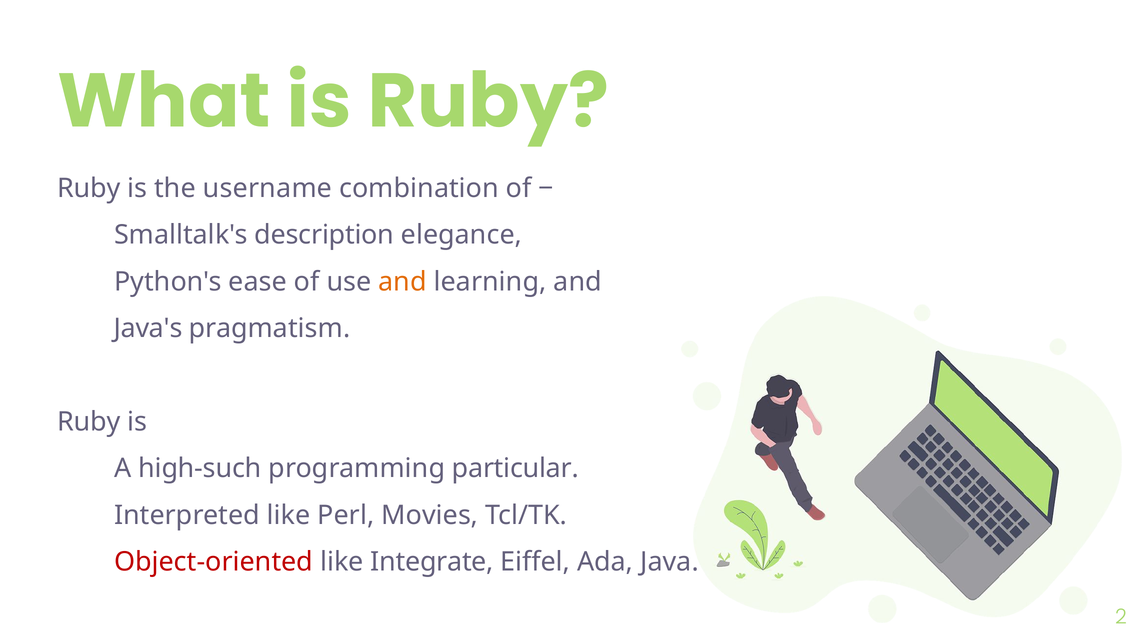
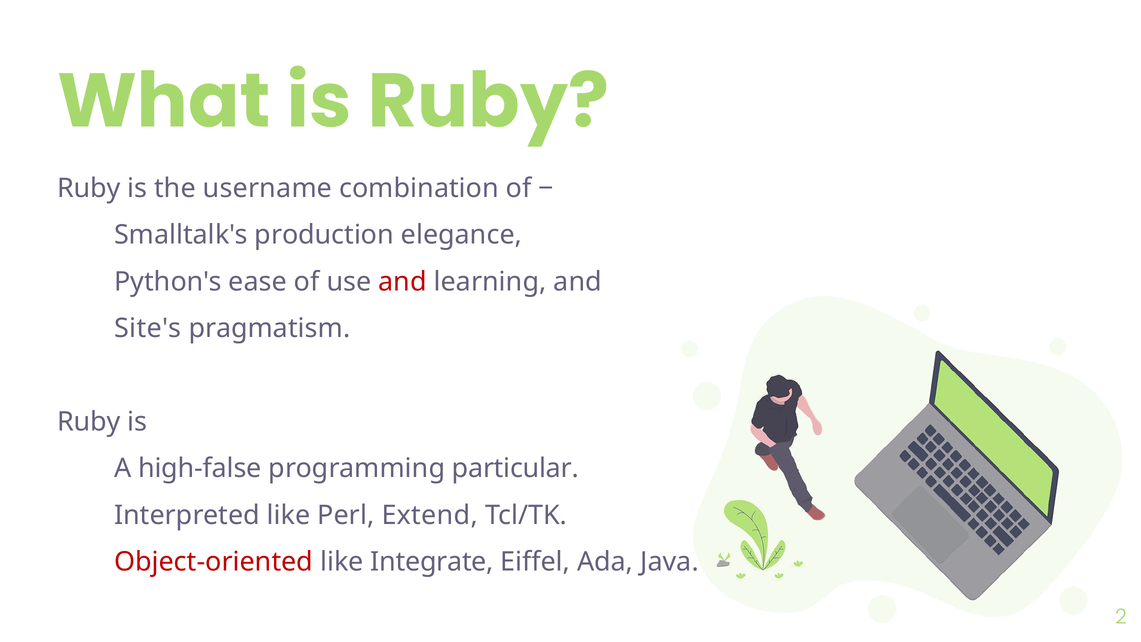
description: description -> production
and at (403, 282) colour: orange -> red
Java's: Java's -> Site's
high-such: high-such -> high-false
Movies: Movies -> Extend
